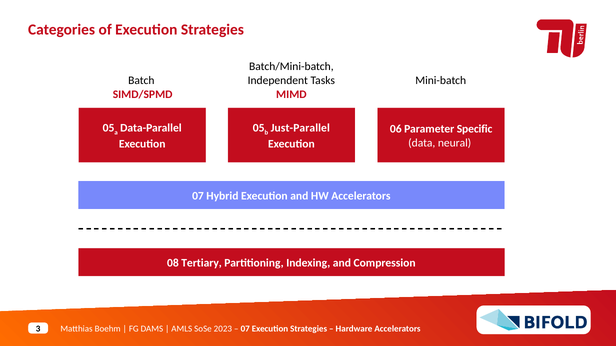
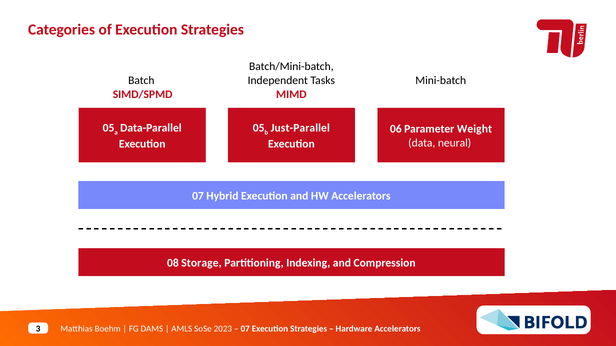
Specific: Specific -> Weight
Tertiary: Tertiary -> Storage
